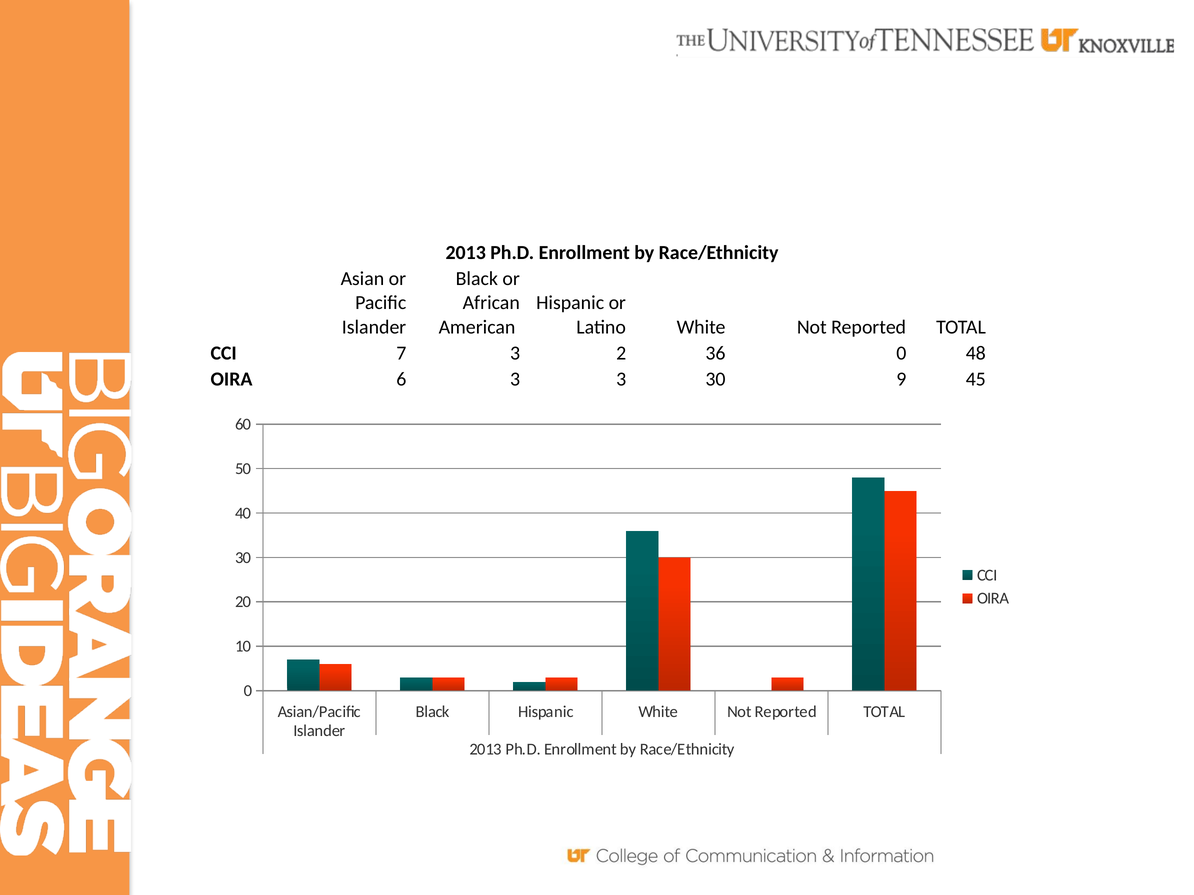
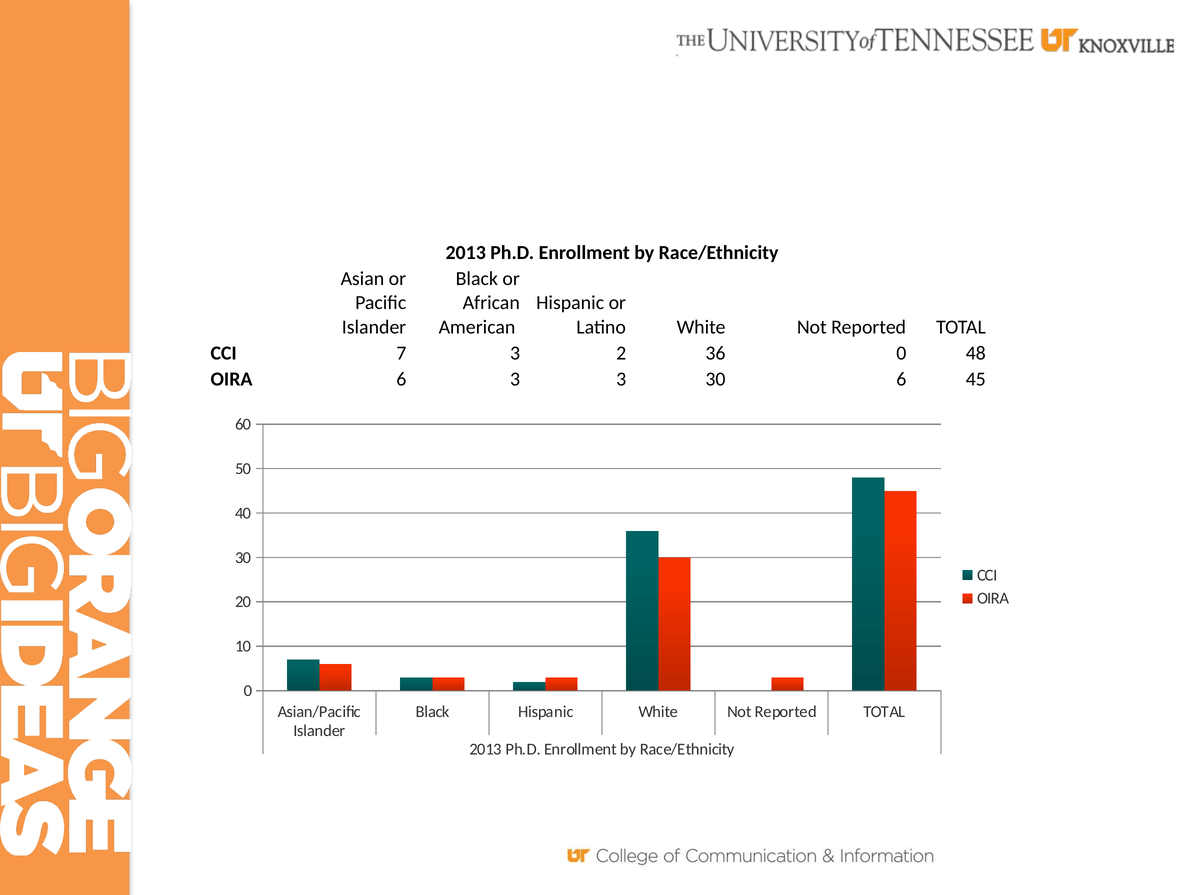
30 9: 9 -> 6
